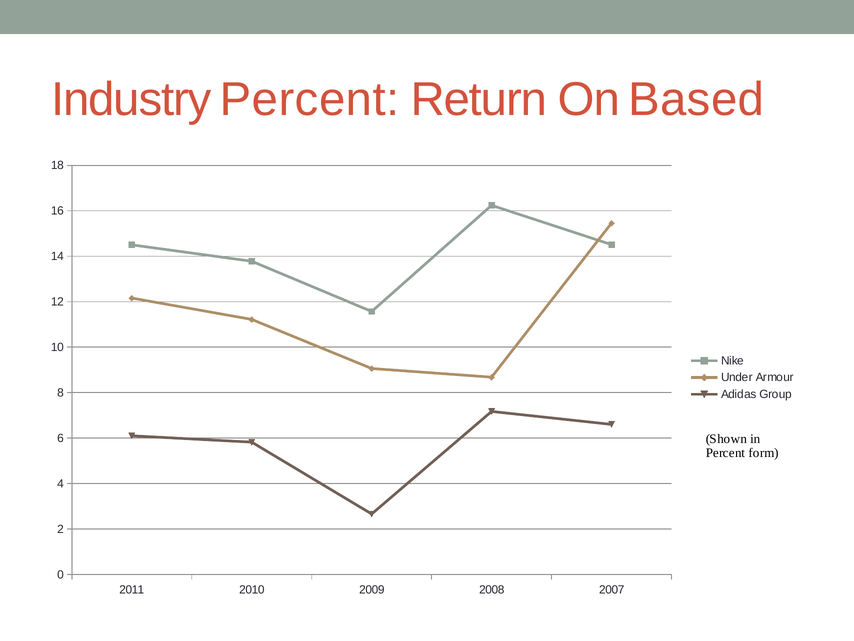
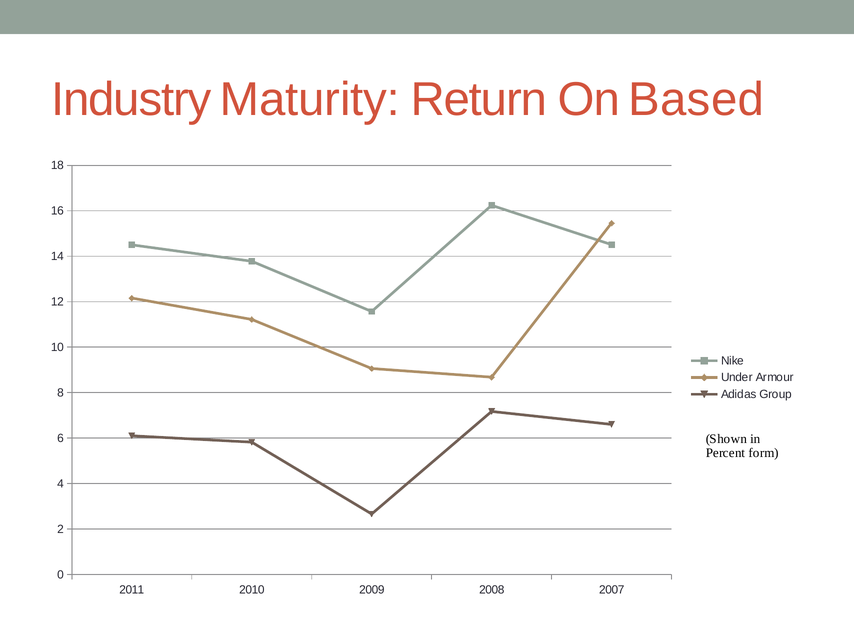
Industry Percent: Percent -> Maturity
